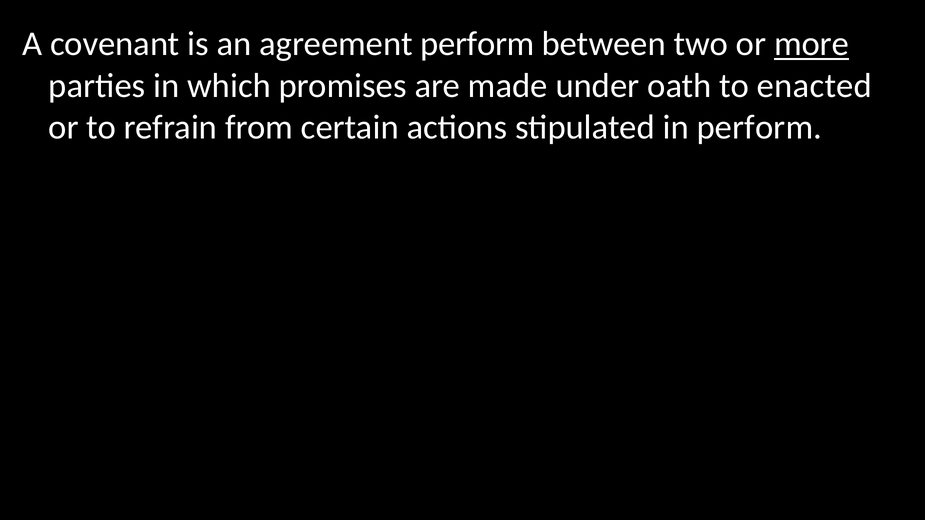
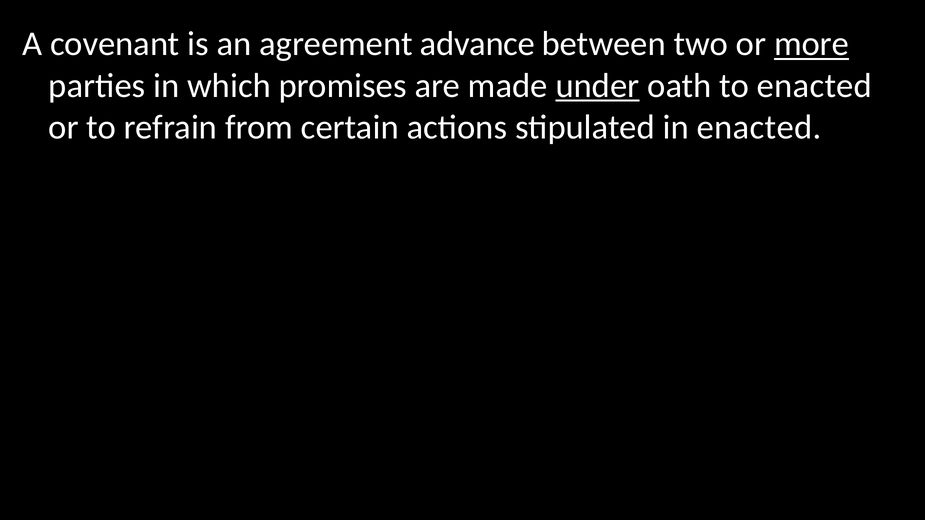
agreement perform: perform -> advance
under underline: none -> present
in perform: perform -> enacted
